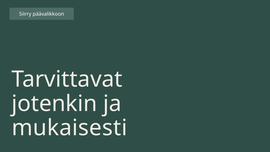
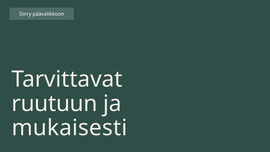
jotenkin: jotenkin -> ruutuun
